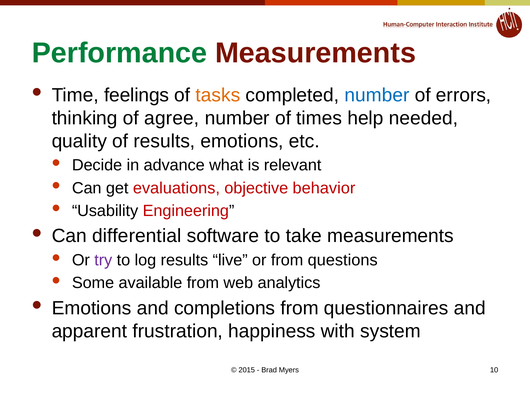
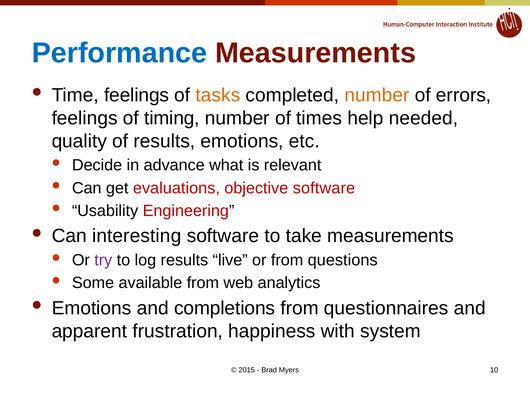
Performance colour: green -> blue
number at (377, 95) colour: blue -> orange
thinking at (85, 118): thinking -> feelings
agree: agree -> timing
objective behavior: behavior -> software
differential: differential -> interesting
